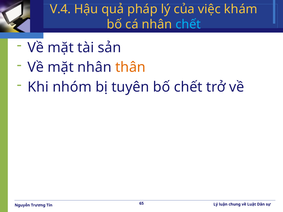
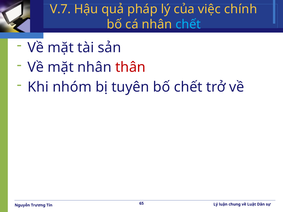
V.4: V.4 -> V.7
khám: khám -> chính
thân colour: orange -> red
